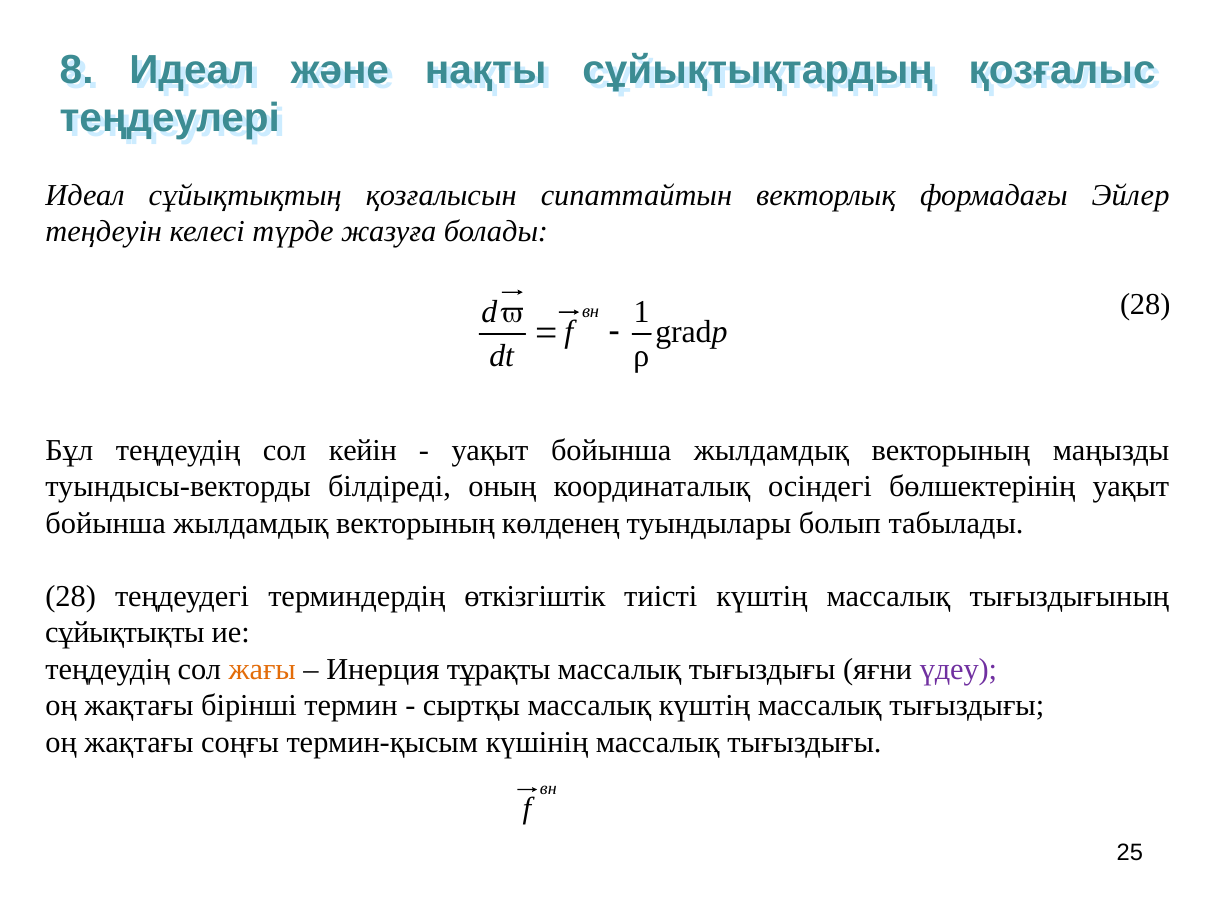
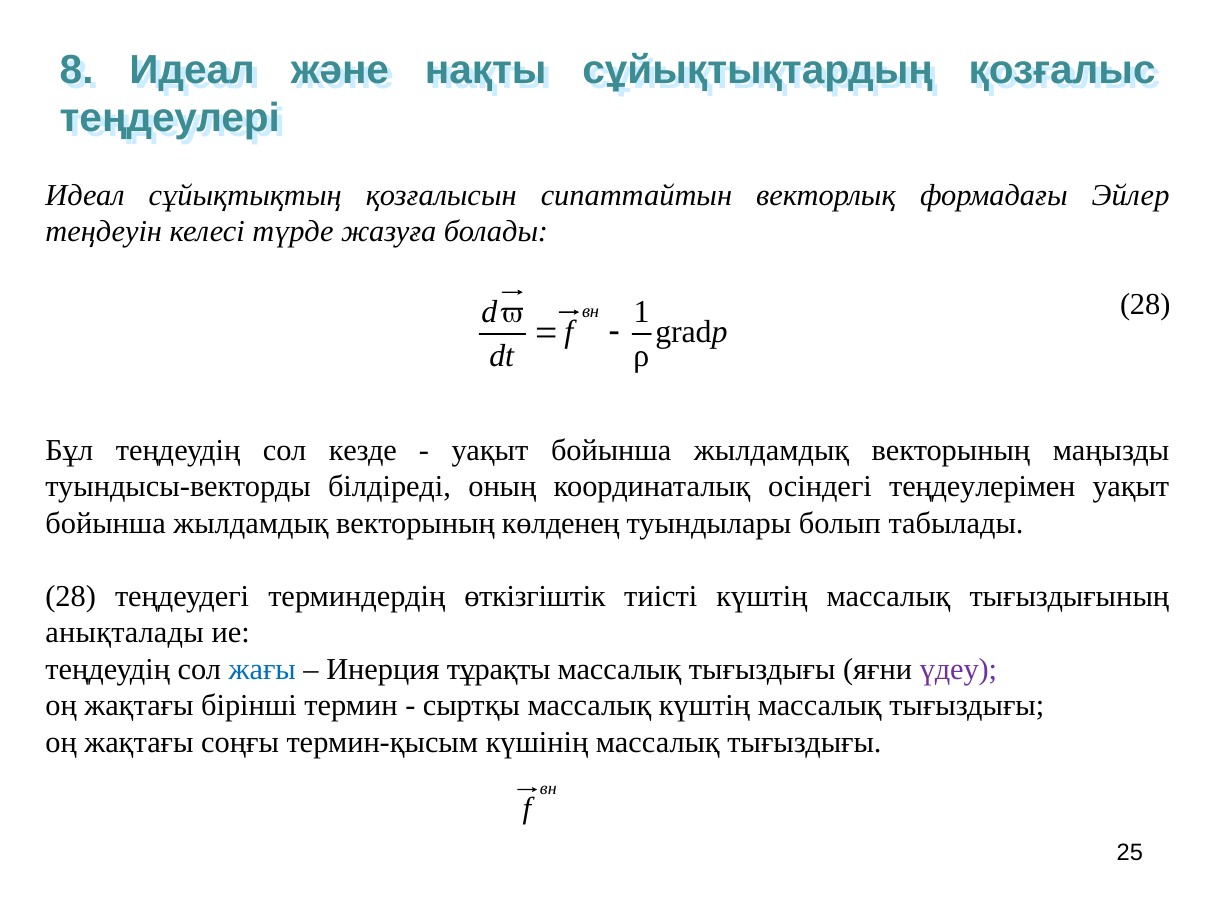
кейін: кейін -> кезде
бөлшектерінің: бөлшектерінің -> теңдеулерімен
сұйықтықты: сұйықтықты -> анықталады
жағы colour: orange -> blue
